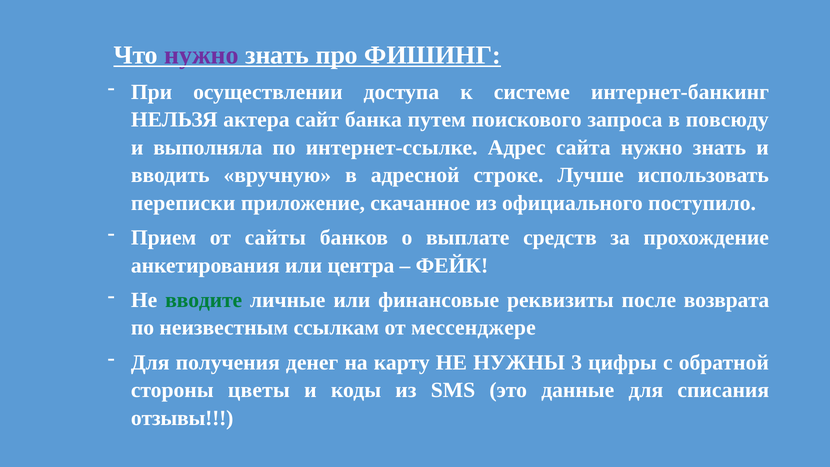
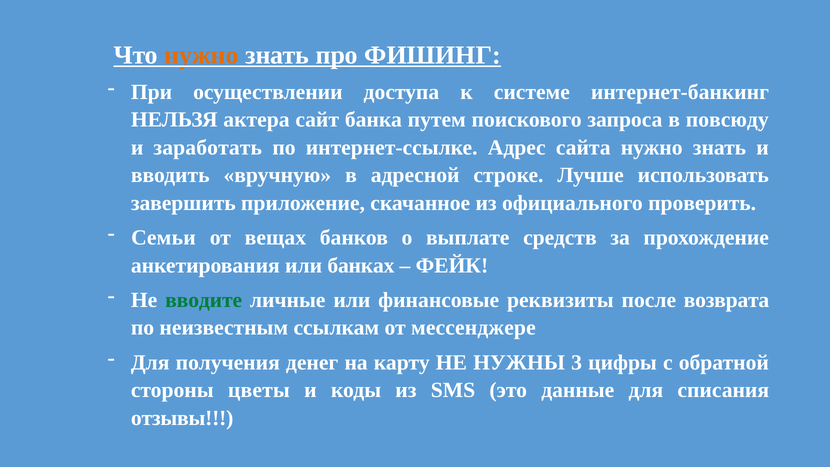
нужно at (202, 55) colour: purple -> orange
выполняла: выполняла -> заработать
переписки: переписки -> завершить
поступило: поступило -> проверить
Прием: Прием -> Семьи
сайты: сайты -> вещах
центра: центра -> банках
